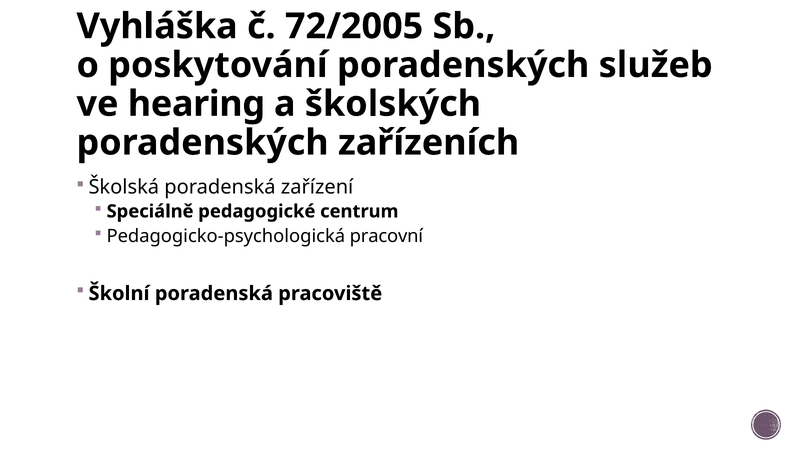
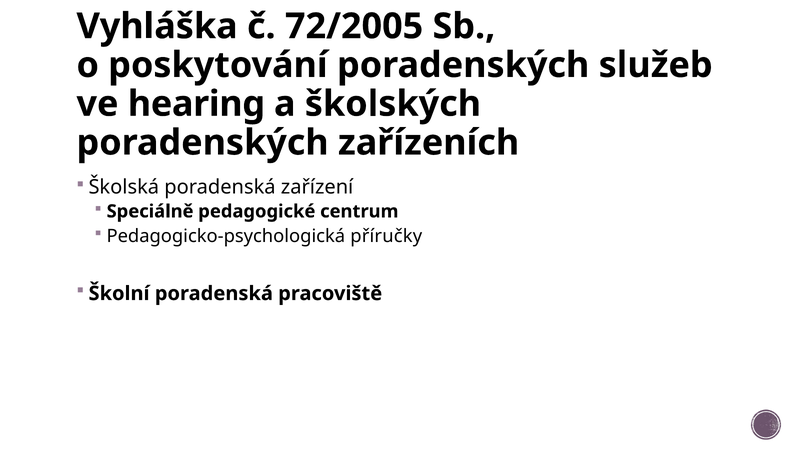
pracovní: pracovní -> příručky
